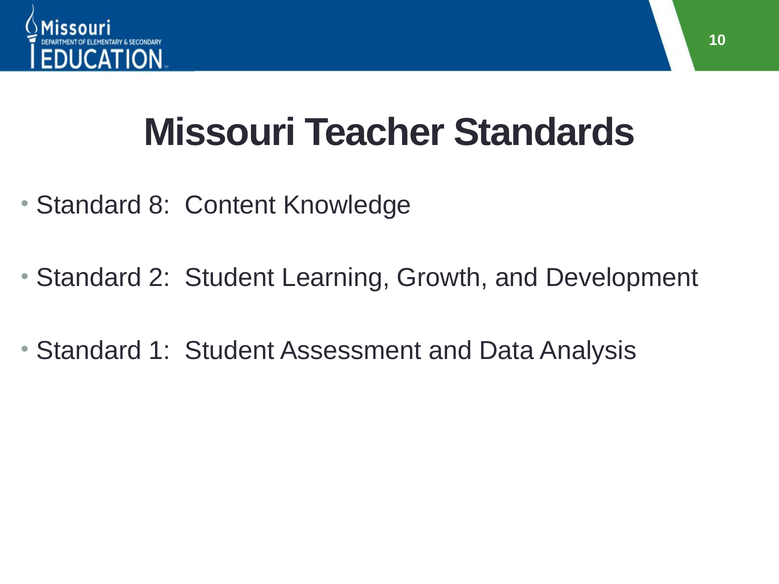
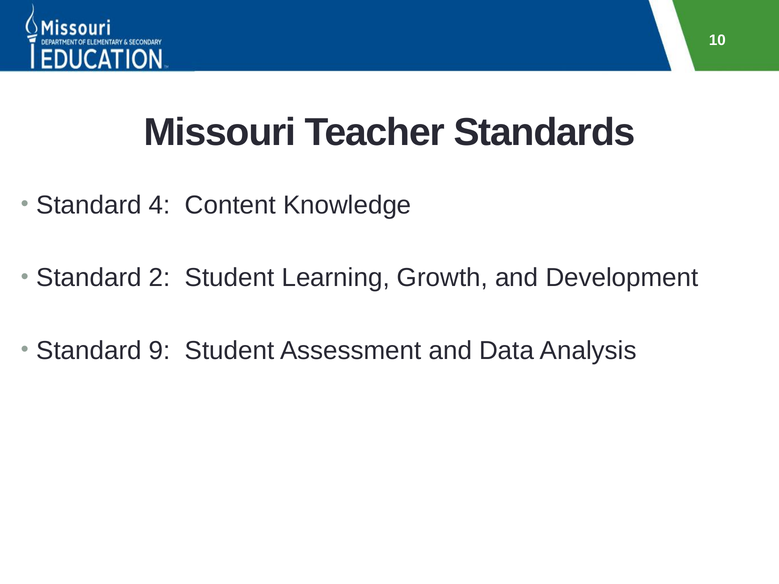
8: 8 -> 4
1: 1 -> 9
